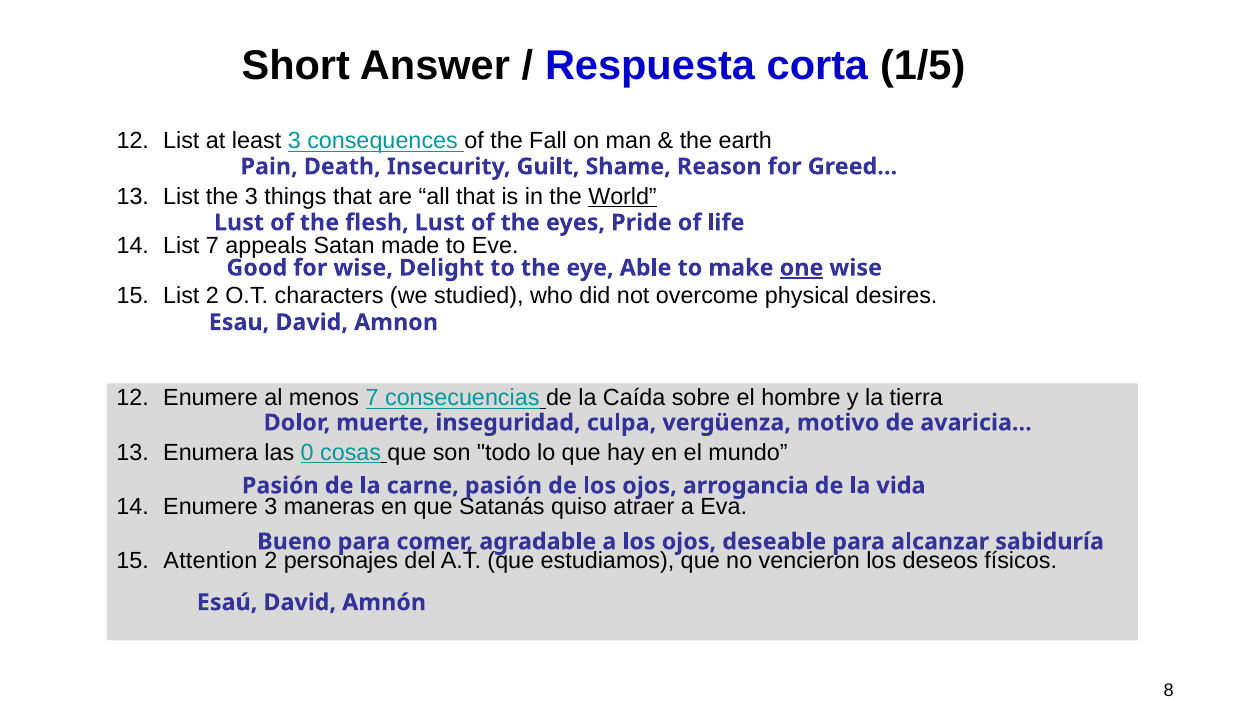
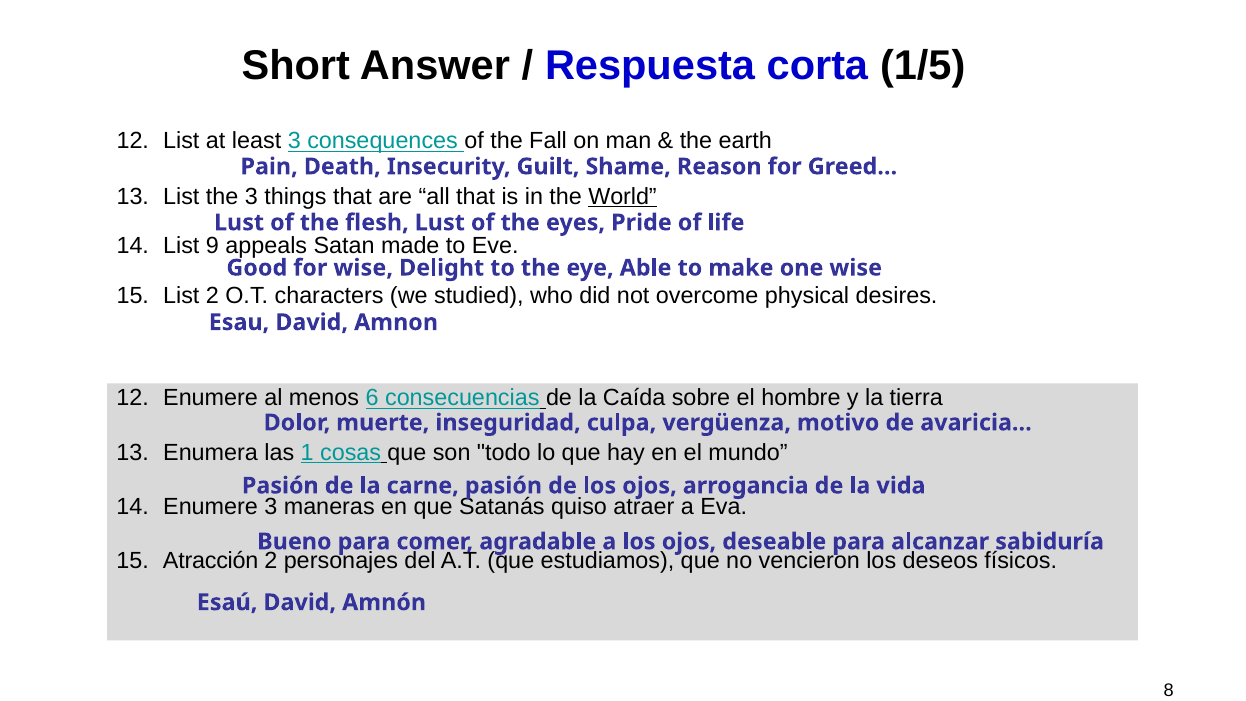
List 7: 7 -> 9
one underline: present -> none
menos 7: 7 -> 6
0: 0 -> 1
Attention: Attention -> Atracción
